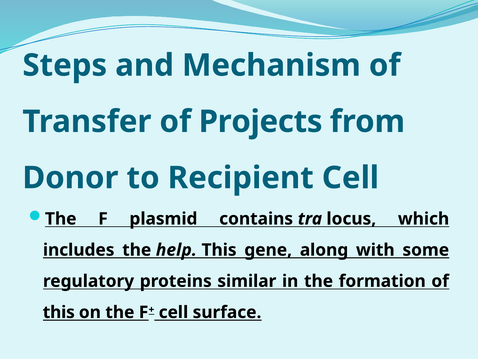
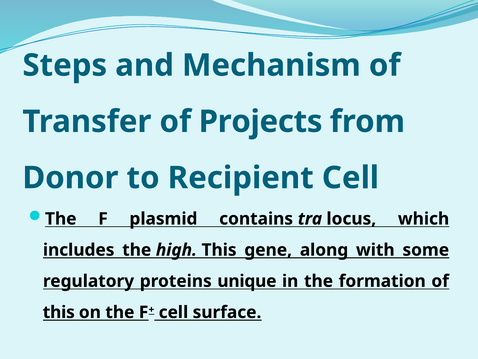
help: help -> high
similar: similar -> unique
